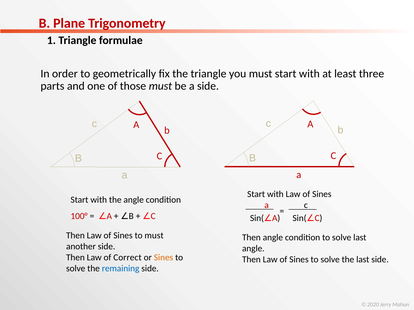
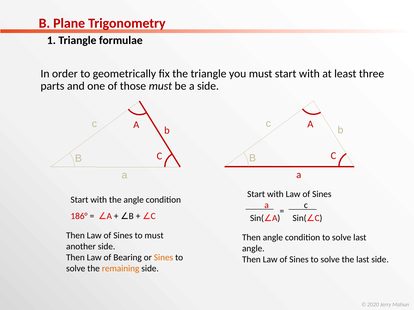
100°: 100° -> 186°
Correct: Correct -> Bearing
remaining colour: blue -> orange
